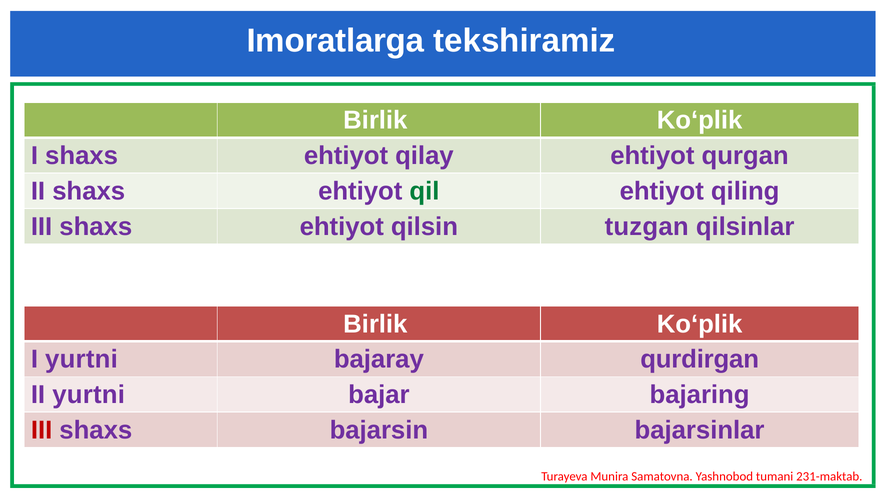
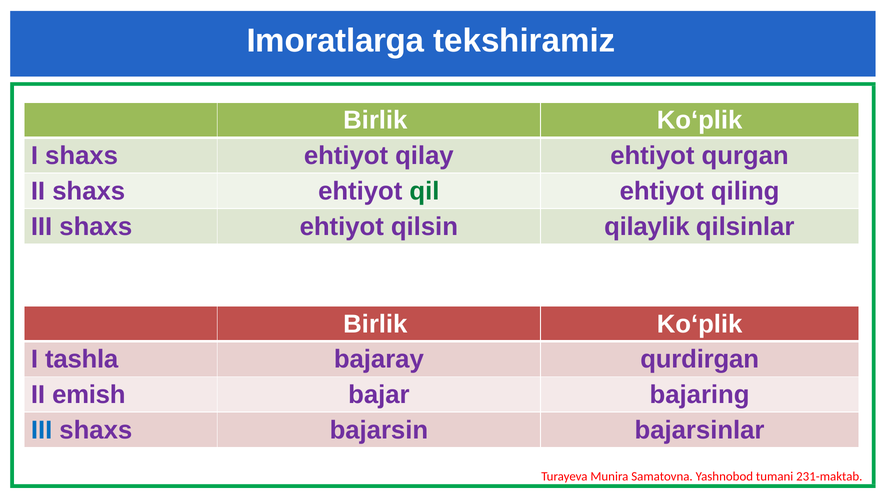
tuzgan: tuzgan -> qilaylik
I yurtni: yurtni -> tashla
II yurtni: yurtni -> emish
III at (42, 430) colour: red -> blue
